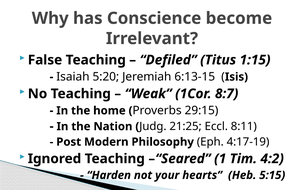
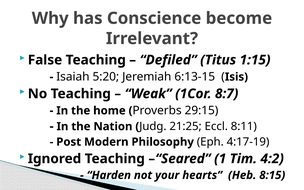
5:15: 5:15 -> 8:15
